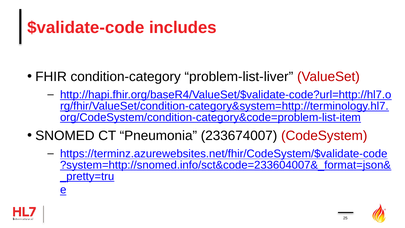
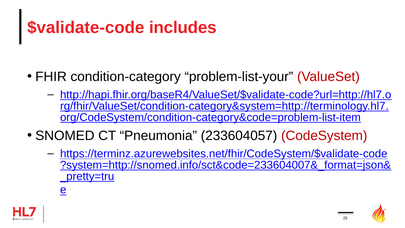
problem-list-liver: problem-list-liver -> problem-list-your
233674007: 233674007 -> 233604057
